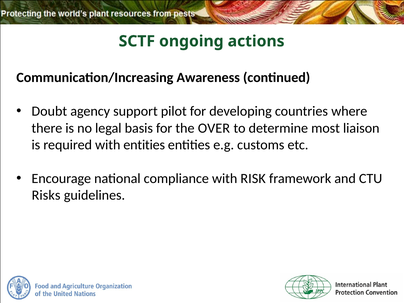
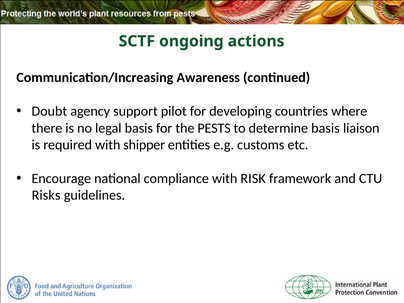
OVER: OVER -> PESTS
determine most: most -> basis
with entities: entities -> shipper
